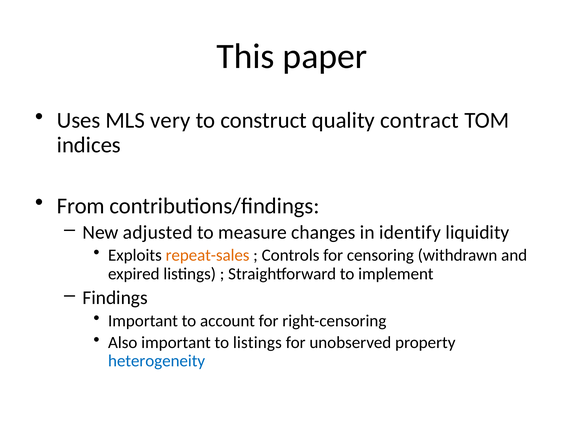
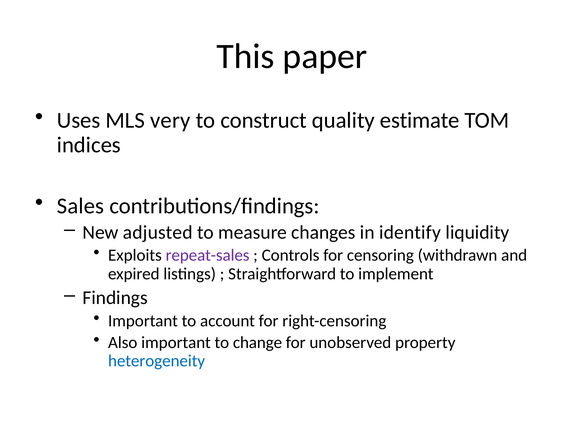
contract: contract -> estimate
From: From -> Sales
repeat-sales colour: orange -> purple
to listings: listings -> change
